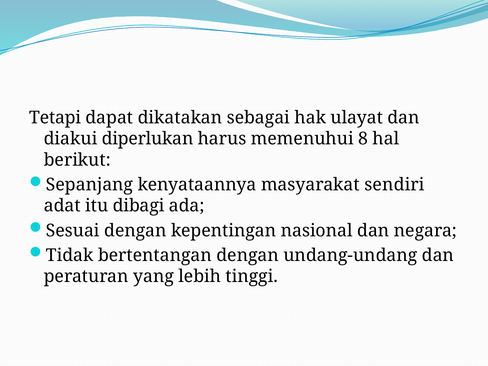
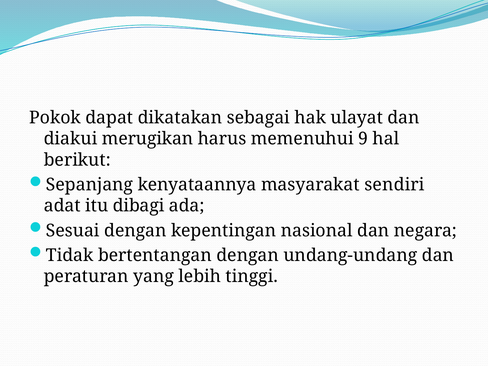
Tetapi: Tetapi -> Pokok
diperlukan: diperlukan -> merugikan
8: 8 -> 9
